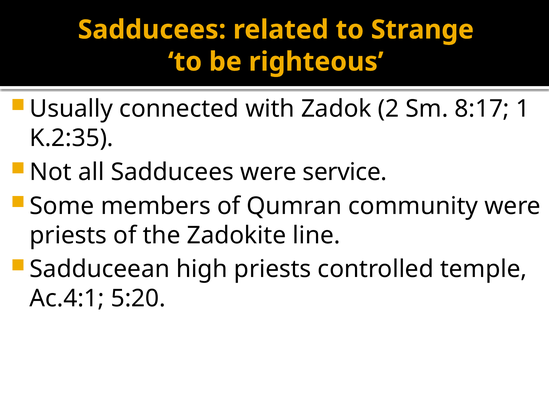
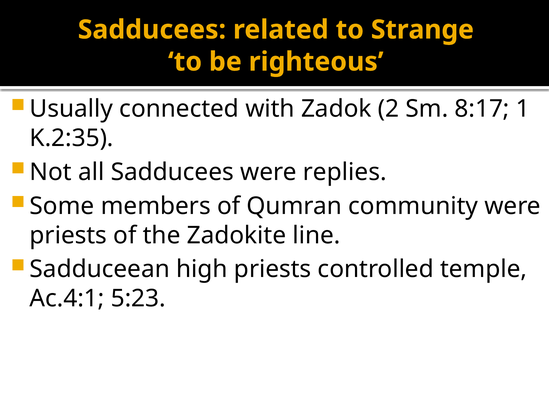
service: service -> replies
5:20: 5:20 -> 5:23
